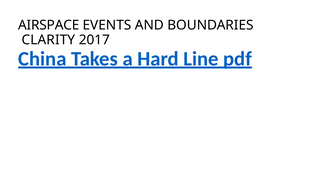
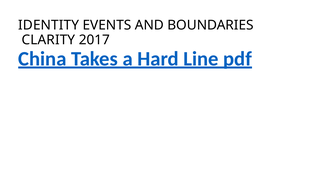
AIRSPACE: AIRSPACE -> IDENTITY
